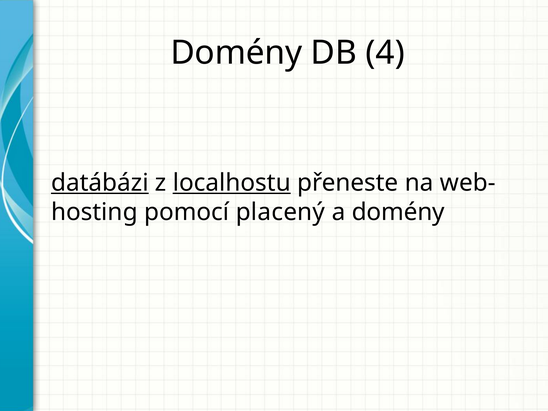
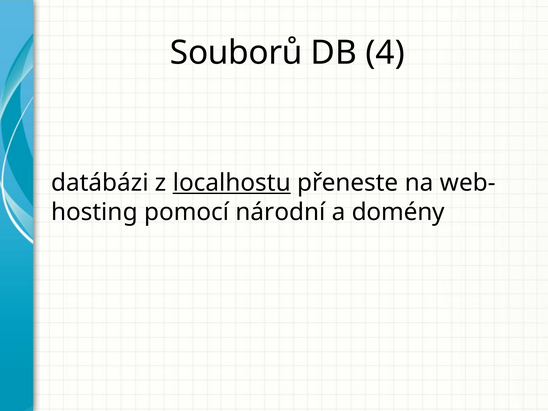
Domény at (236, 53): Domény -> Souborů
datábázi underline: present -> none
placený: placený -> národní
